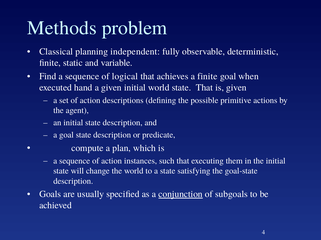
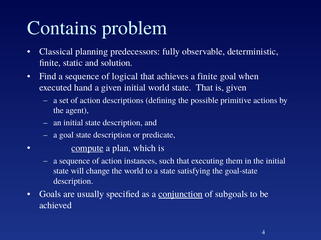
Methods: Methods -> Contains
independent: independent -> predecessors
variable: variable -> solution
compute underline: none -> present
